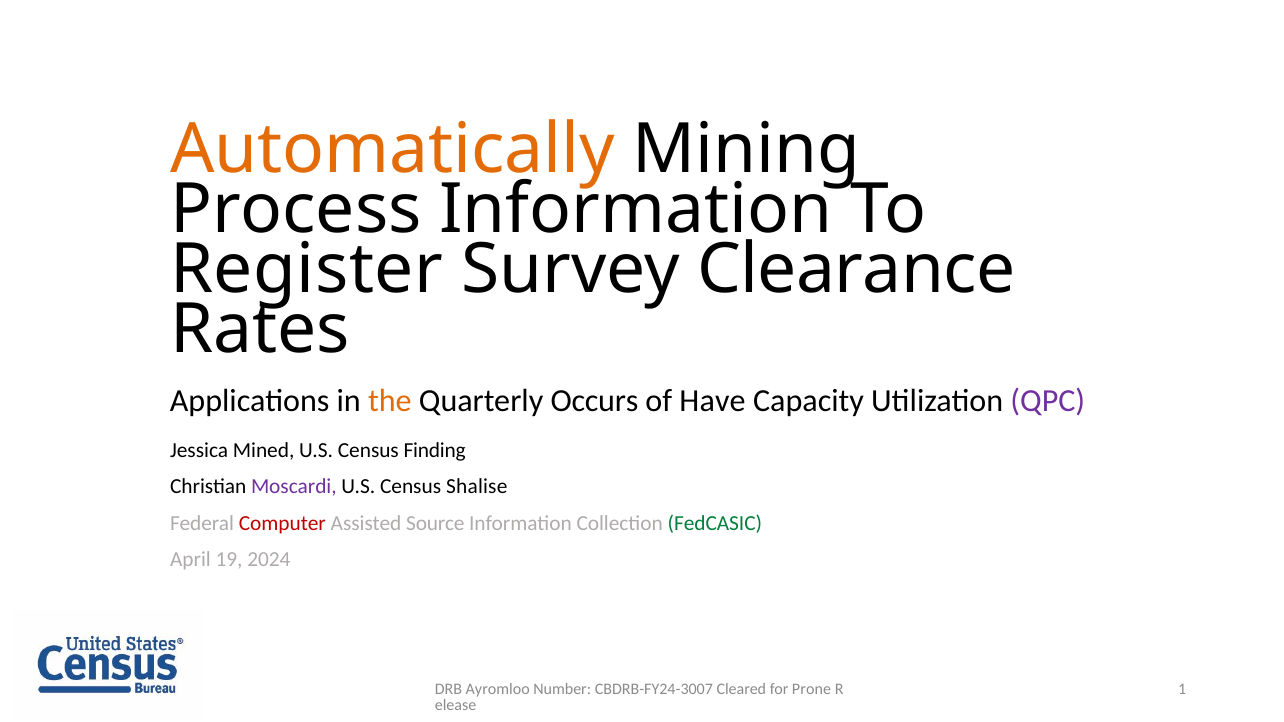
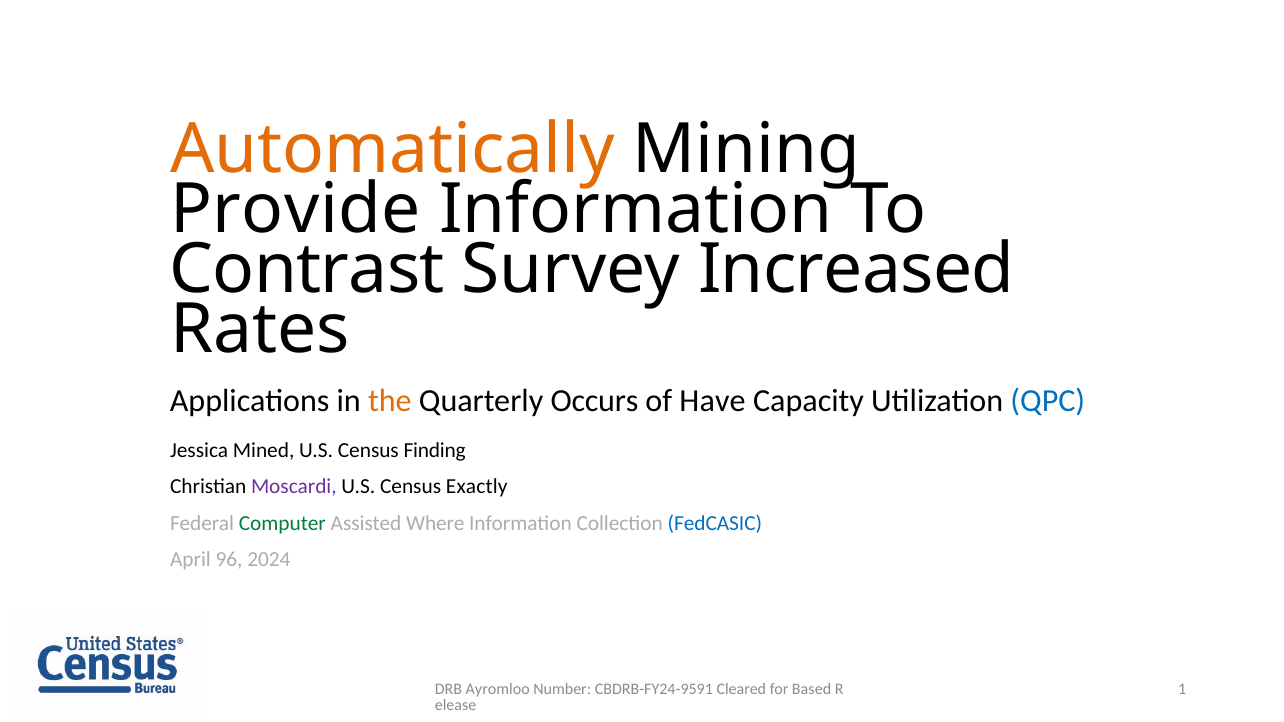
Process: Process -> Provide
Register: Register -> Contrast
Clearance: Clearance -> Increased
QPC colour: purple -> blue
Shalise: Shalise -> Exactly
Computer colour: red -> green
Source: Source -> Where
FedCASIC colour: green -> blue
19: 19 -> 96
CBDRB-FY24-3007: CBDRB-FY24-3007 -> CBDRB-FY24-9591
Prone: Prone -> Based
